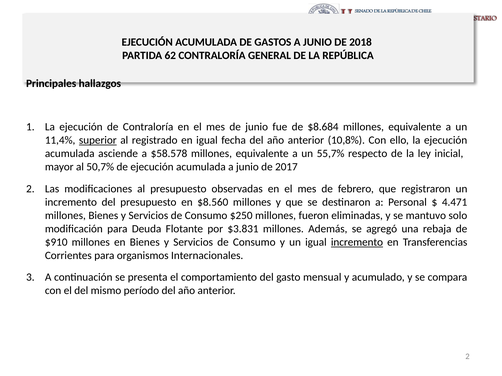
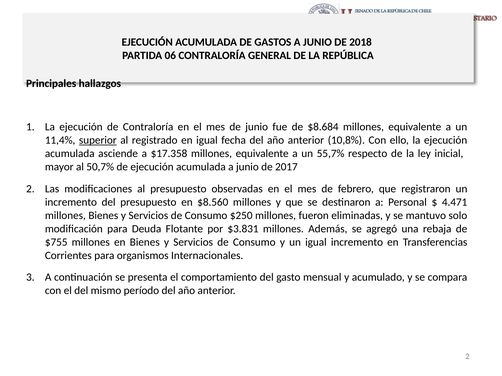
62: 62 -> 06
$58.578: $58.578 -> $17.358
$910: $910 -> $755
incremento at (357, 242) underline: present -> none
